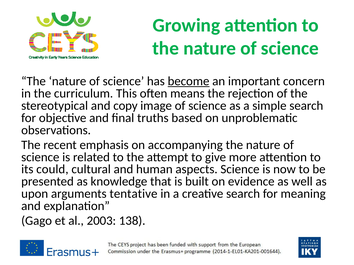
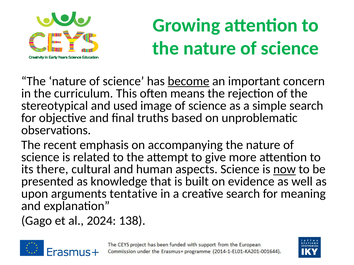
copy: copy -> used
could: could -> there
now underline: none -> present
2003: 2003 -> 2024
